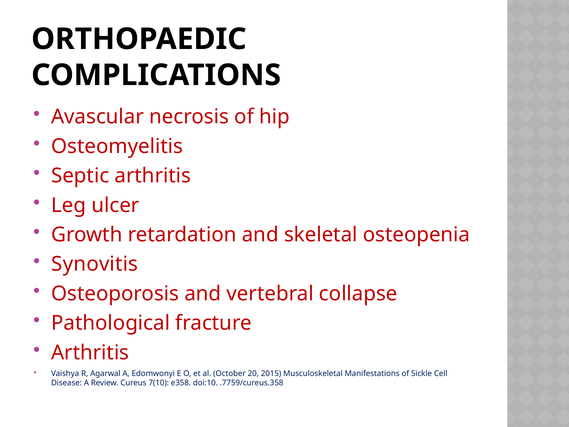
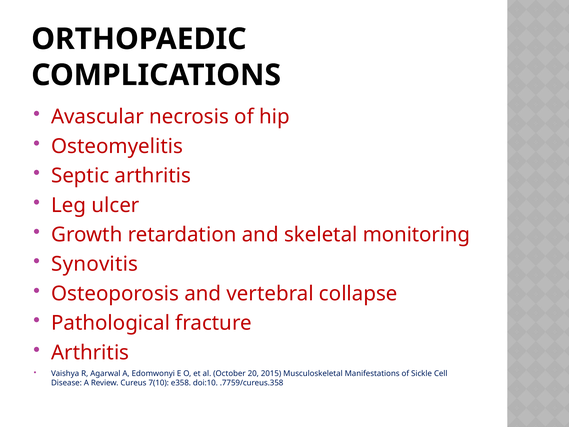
osteopenia: osteopenia -> monitoring
